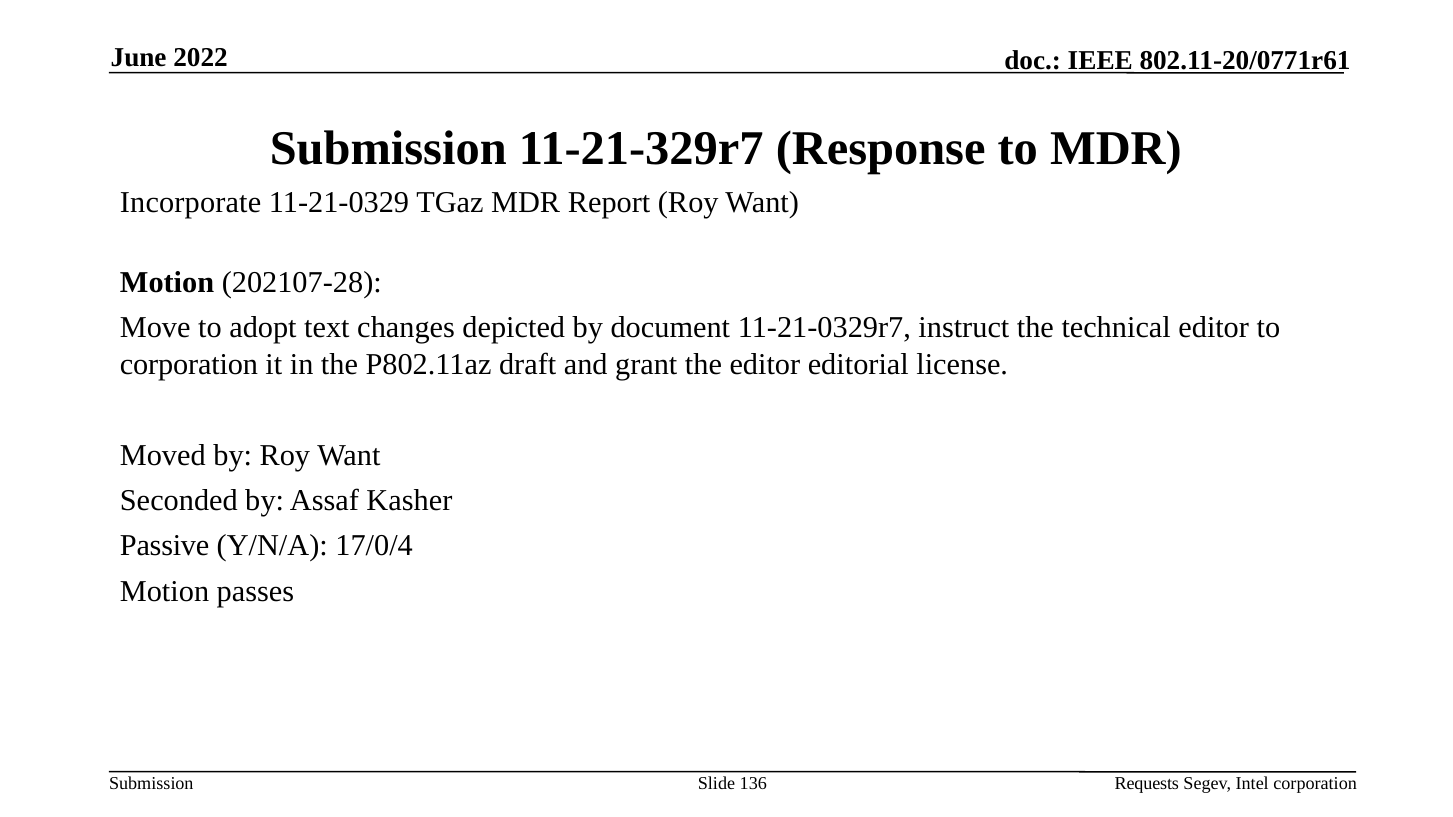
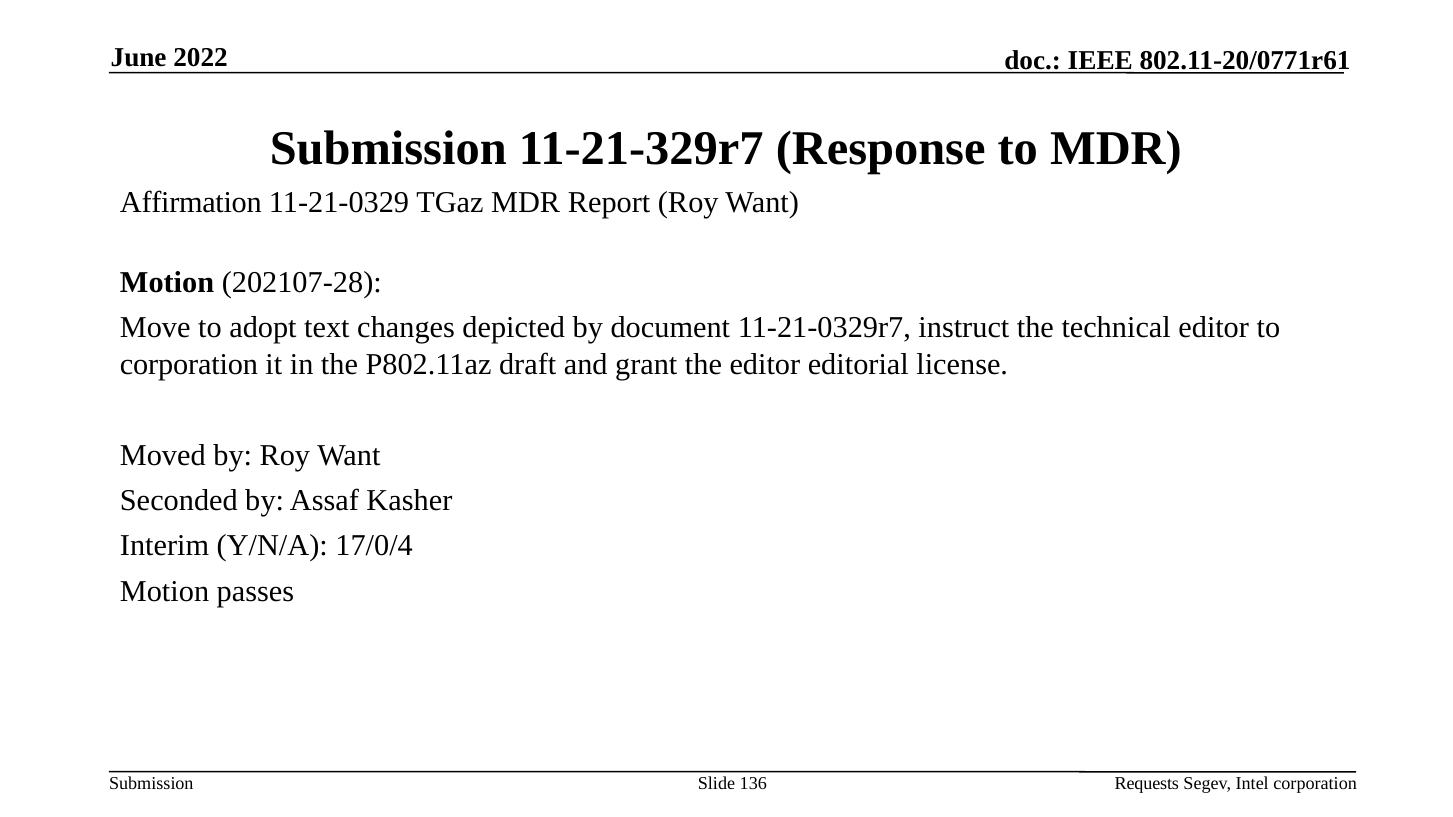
Incorporate: Incorporate -> Affirmation
Passive: Passive -> Interim
